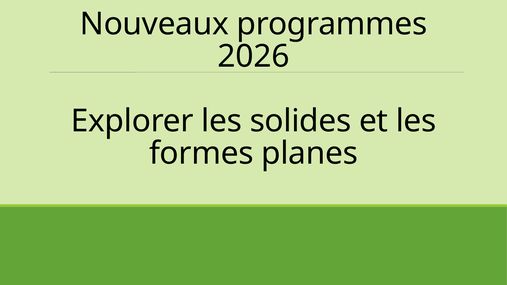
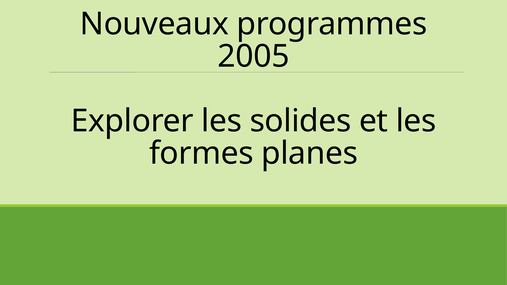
2026: 2026 -> 2005
